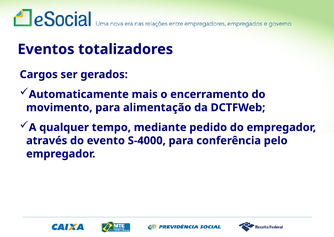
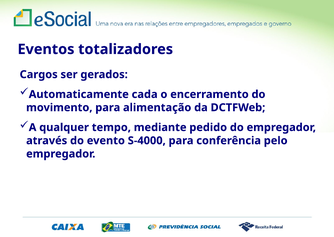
mais: mais -> cada
